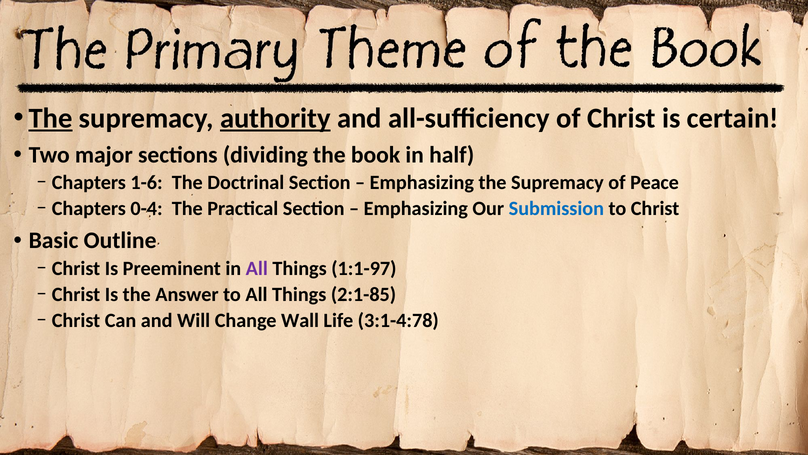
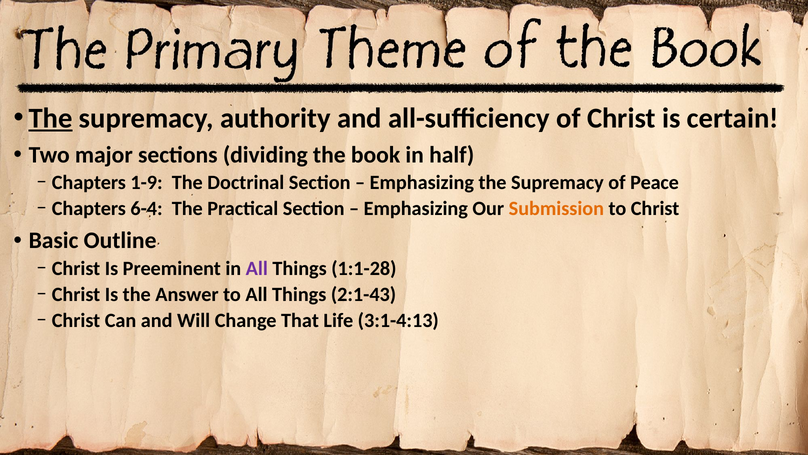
authority underline: present -> none
1-6: 1-6 -> 1-9
0-4: 0-4 -> 6-4
Submission colour: blue -> orange
1:1-97: 1:1-97 -> 1:1-28
2:1-85: 2:1-85 -> 2:1-43
Wall: Wall -> That
3:1-4:78: 3:1-4:78 -> 3:1-4:13
